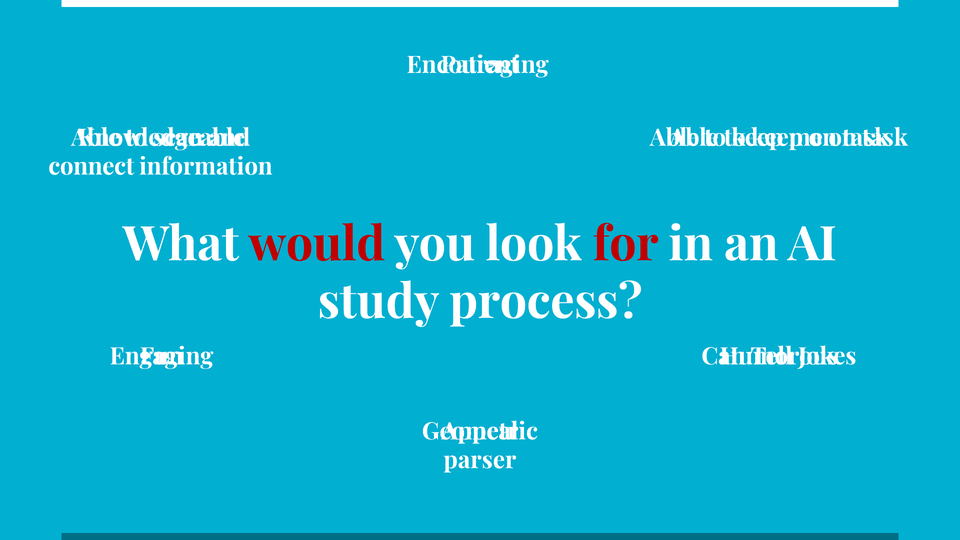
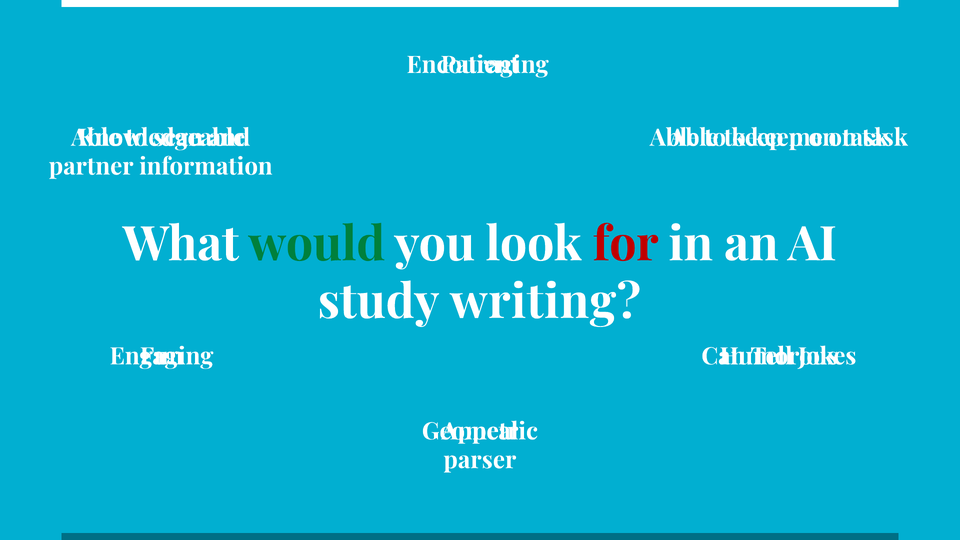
connect: connect -> partner
would colour: red -> green
process: process -> writing
